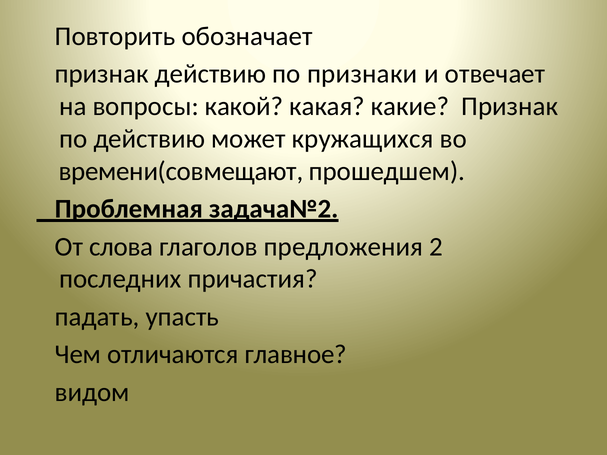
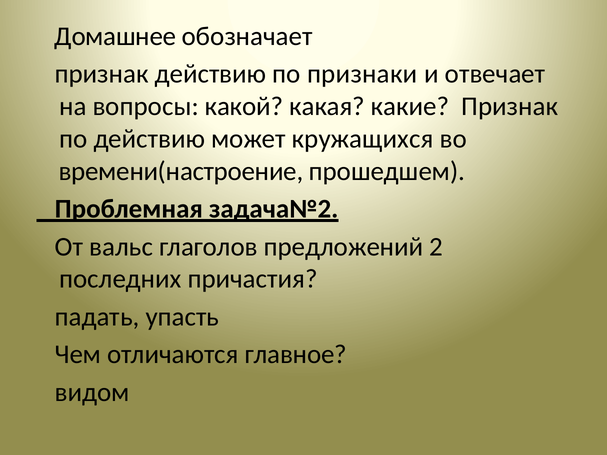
Повторить: Повторить -> Домашнее
времени(совмещают: времени(совмещают -> времени(настроение
слова: слова -> вальс
предложения: предложения -> предложений
